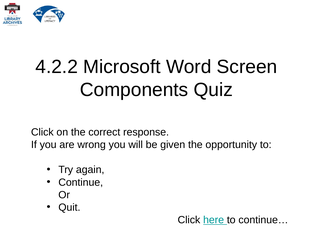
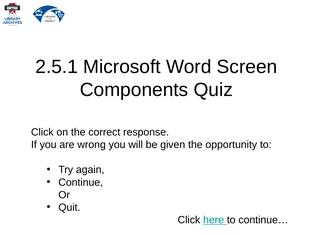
4.2.2: 4.2.2 -> 2.5.1
